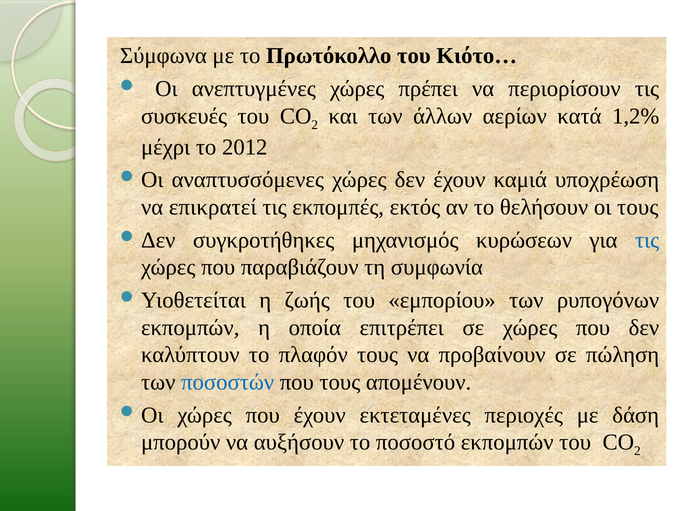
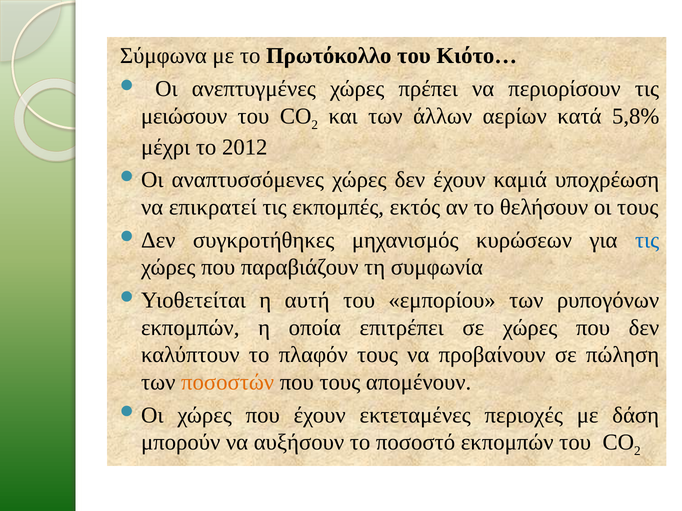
συσκευές: συσκευές -> μειώσουν
1,2%: 1,2% -> 5,8%
ζωής: ζωής -> αυτή
ποσοστών colour: blue -> orange
